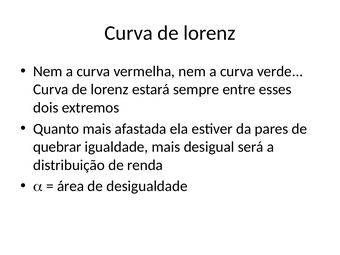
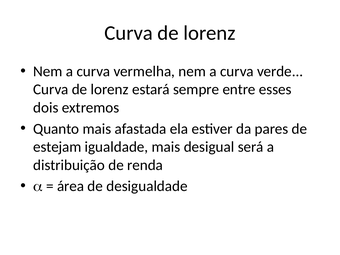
quebrar: quebrar -> estejam
